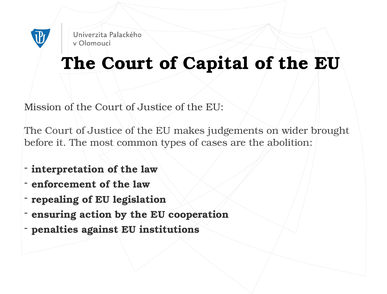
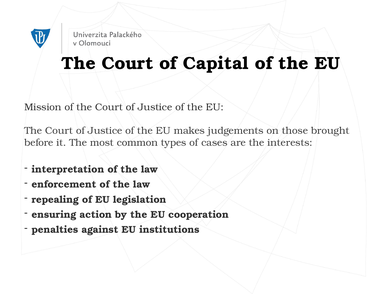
wider: wider -> those
abolition: abolition -> interests
